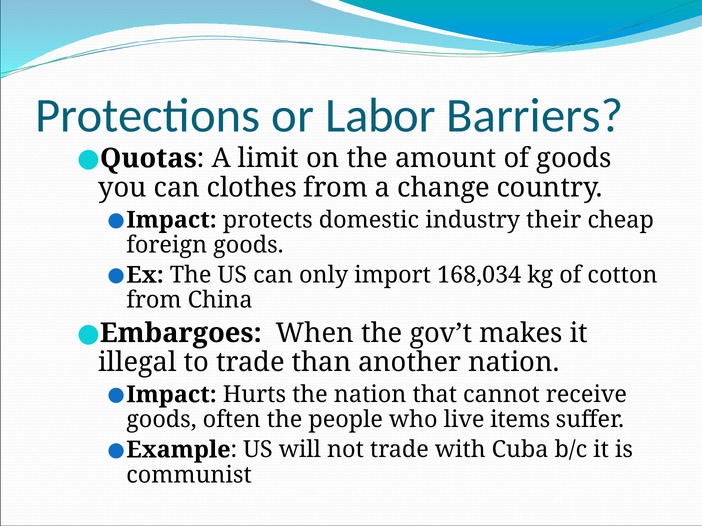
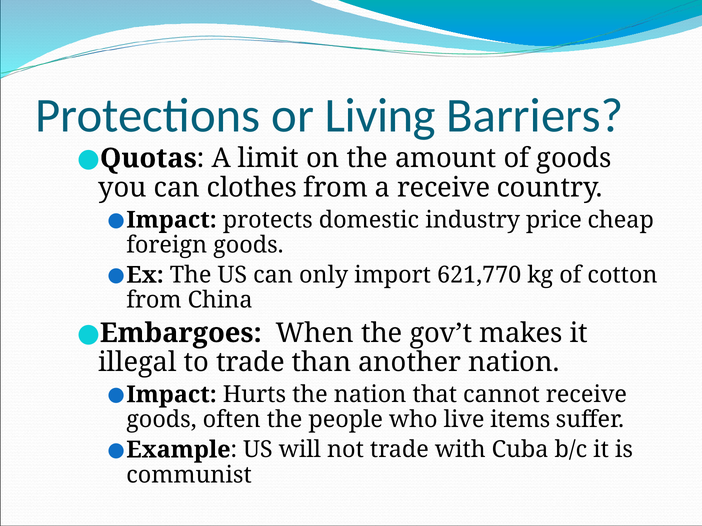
Labor: Labor -> Living
a change: change -> receive
their: their -> price
168,034: 168,034 -> 621,770
